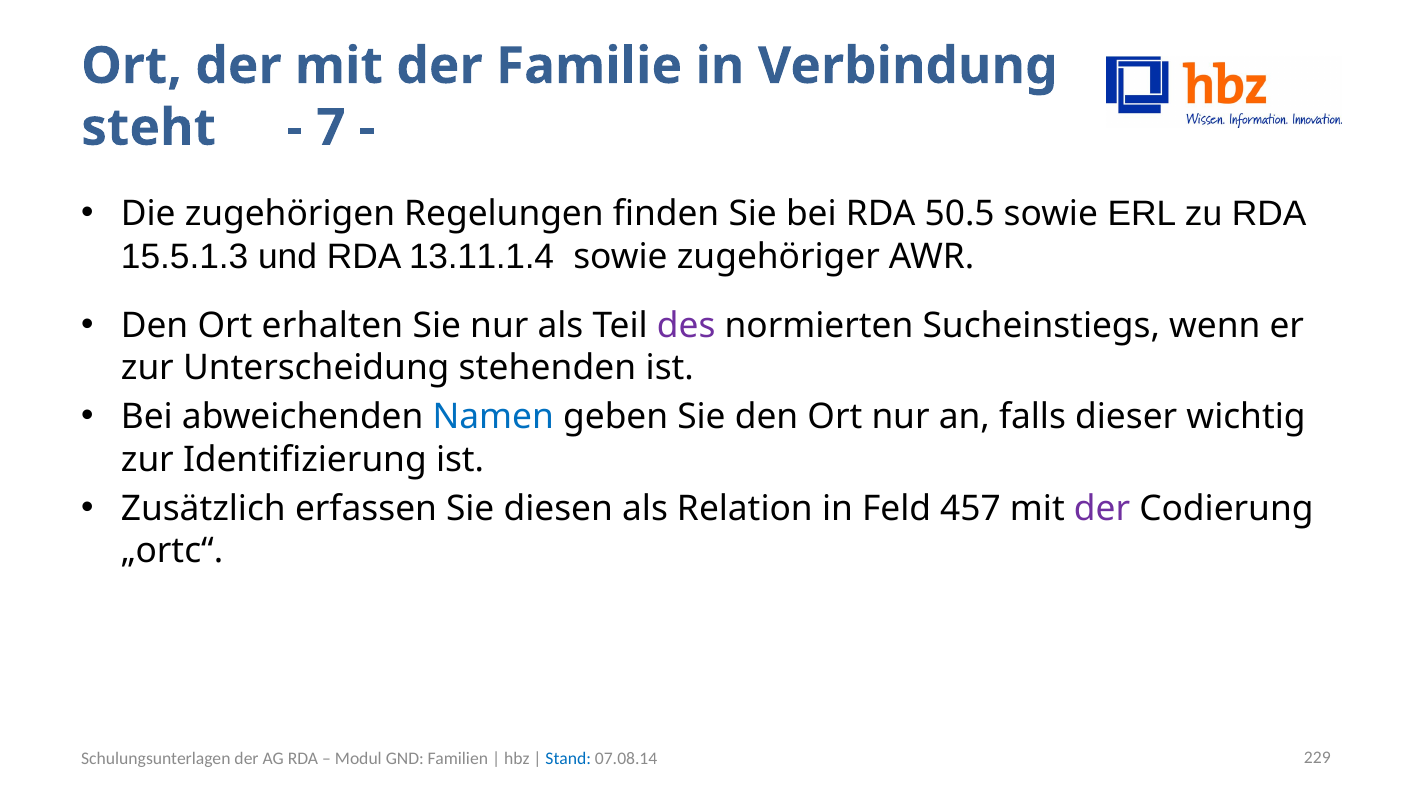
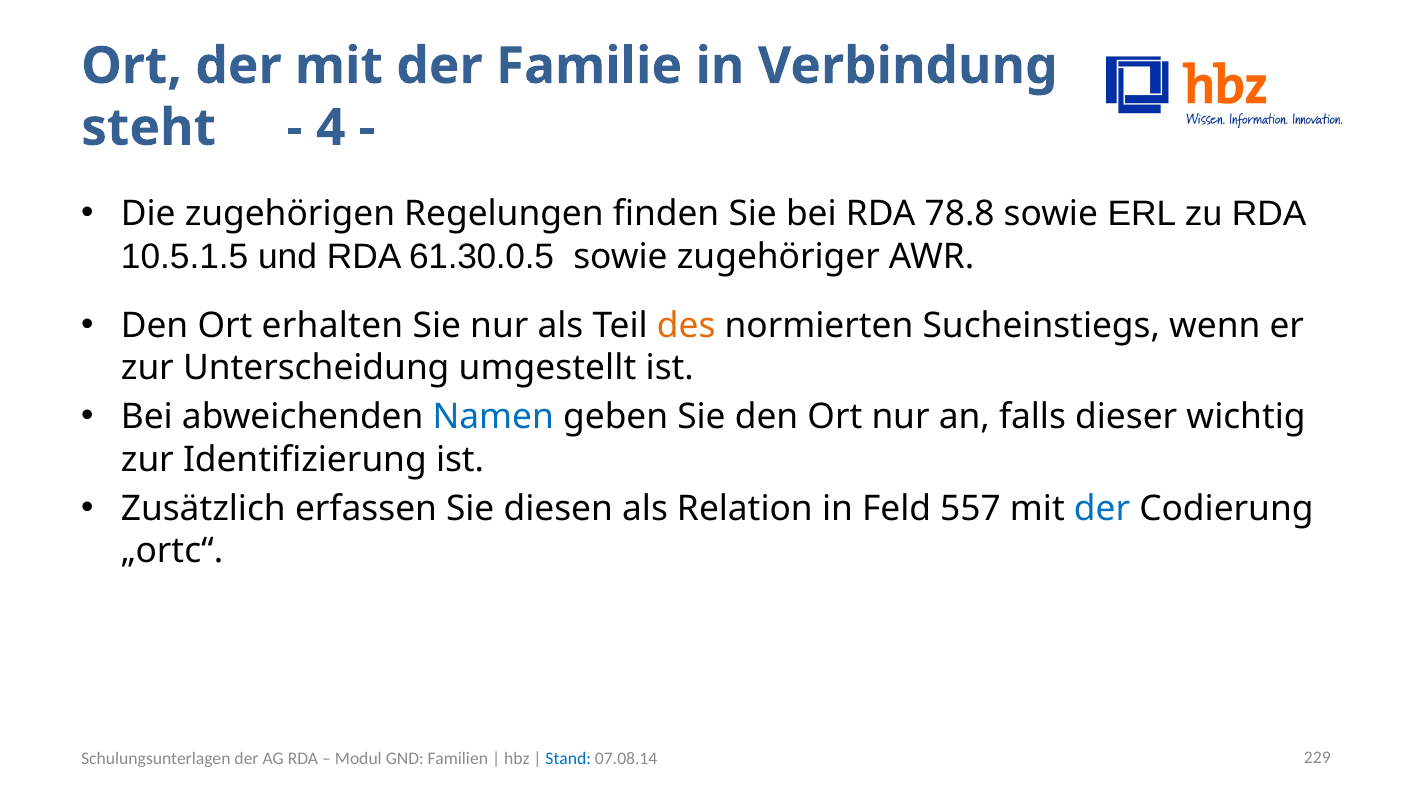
7: 7 -> 4
50.5: 50.5 -> 78.8
15.5.1.3: 15.5.1.3 -> 10.5.1.5
13.11.1.4: 13.11.1.4 -> 61.30.0.5
des colour: purple -> orange
stehenden: stehenden -> umgestellt
457: 457 -> 557
der at (1102, 509) colour: purple -> blue
